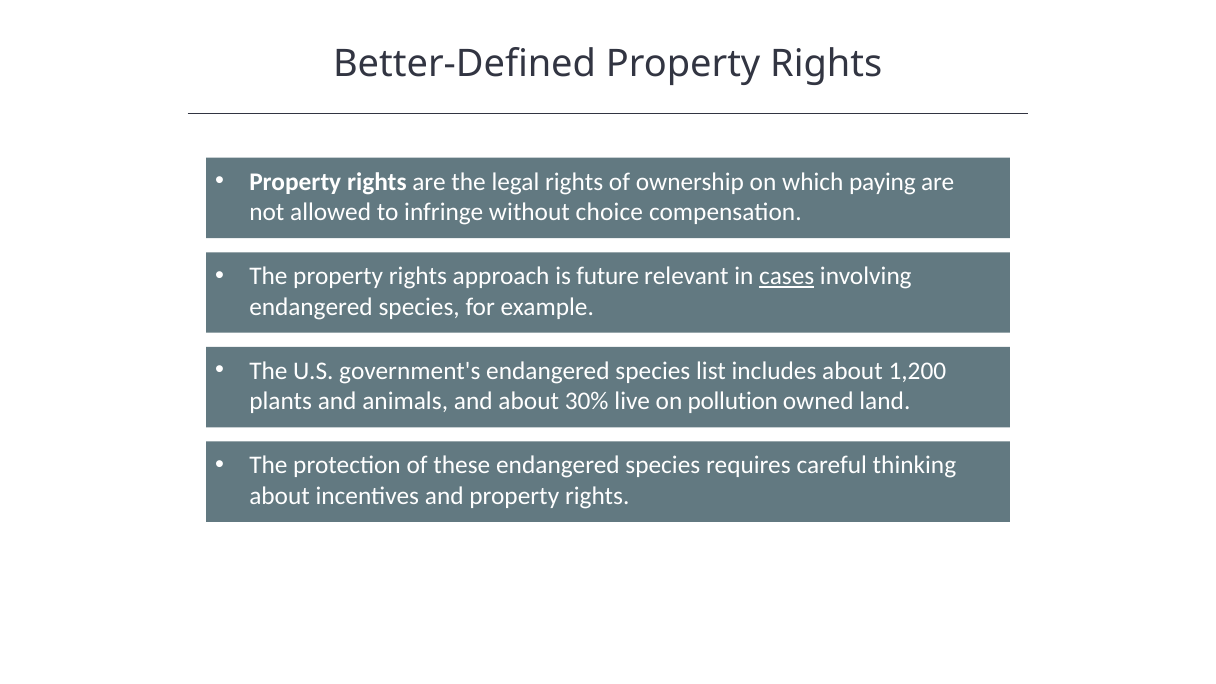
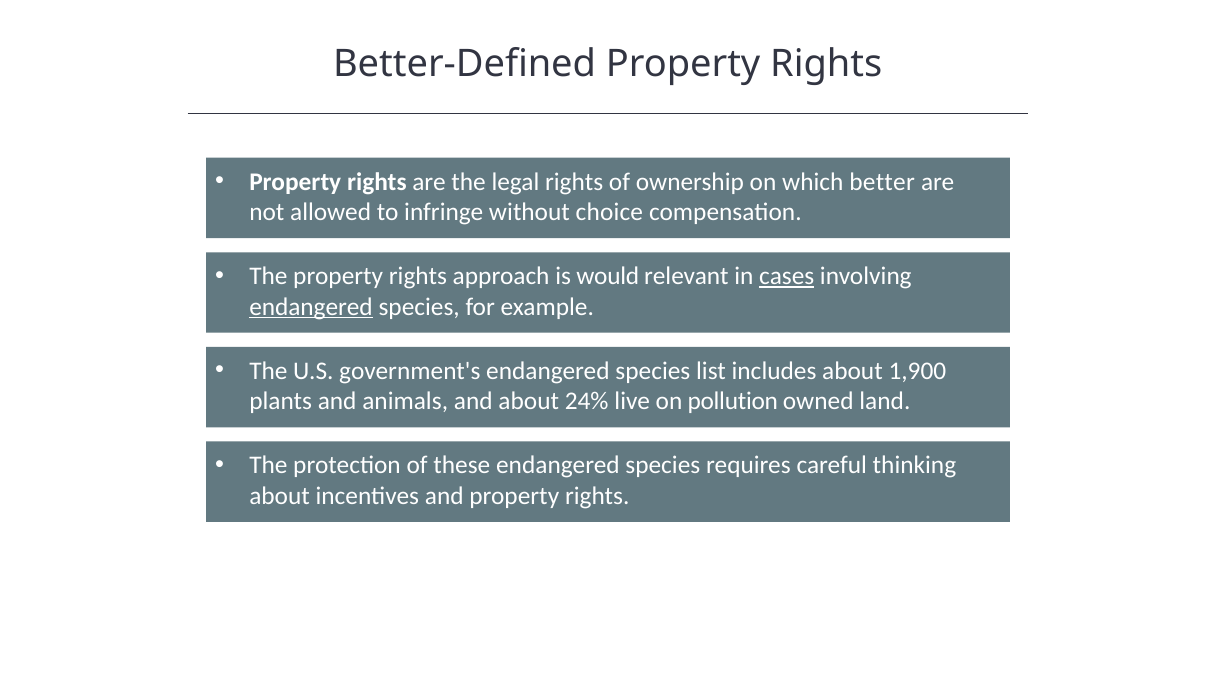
paying: paying -> better
future: future -> would
endangered at (311, 307) underline: none -> present
1,200: 1,200 -> 1,900
30%: 30% -> 24%
